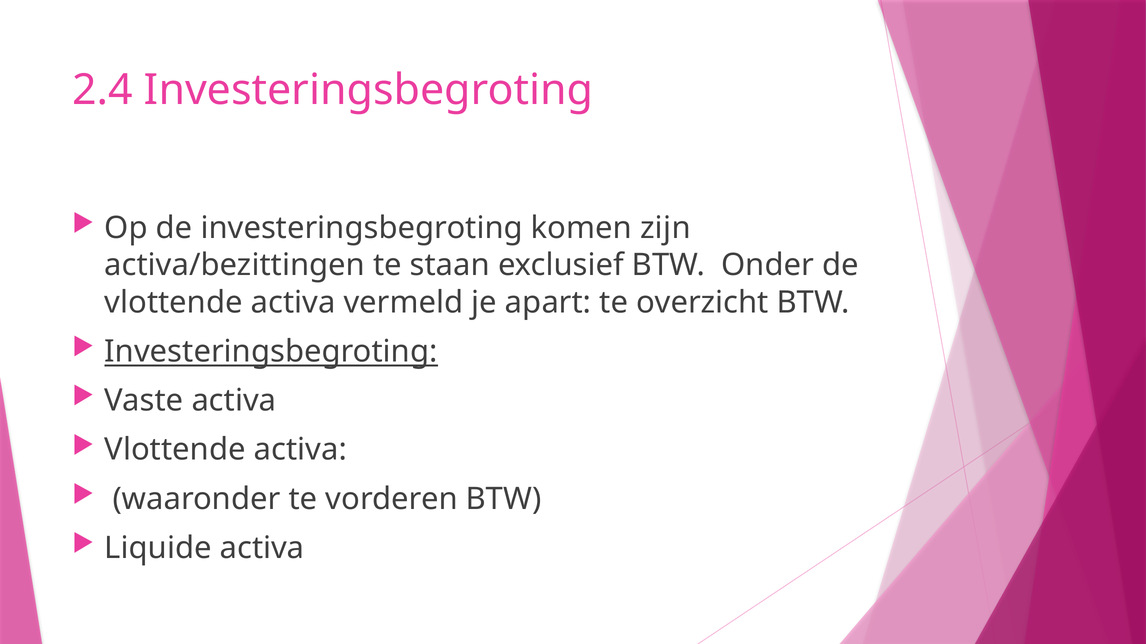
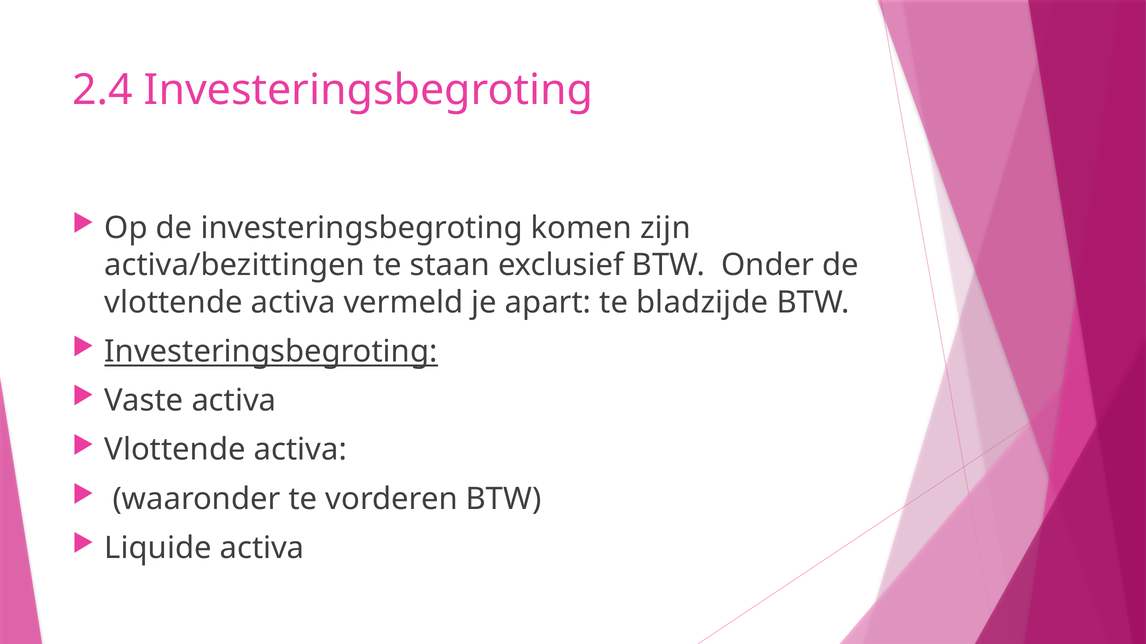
overzicht: overzicht -> bladzijde
